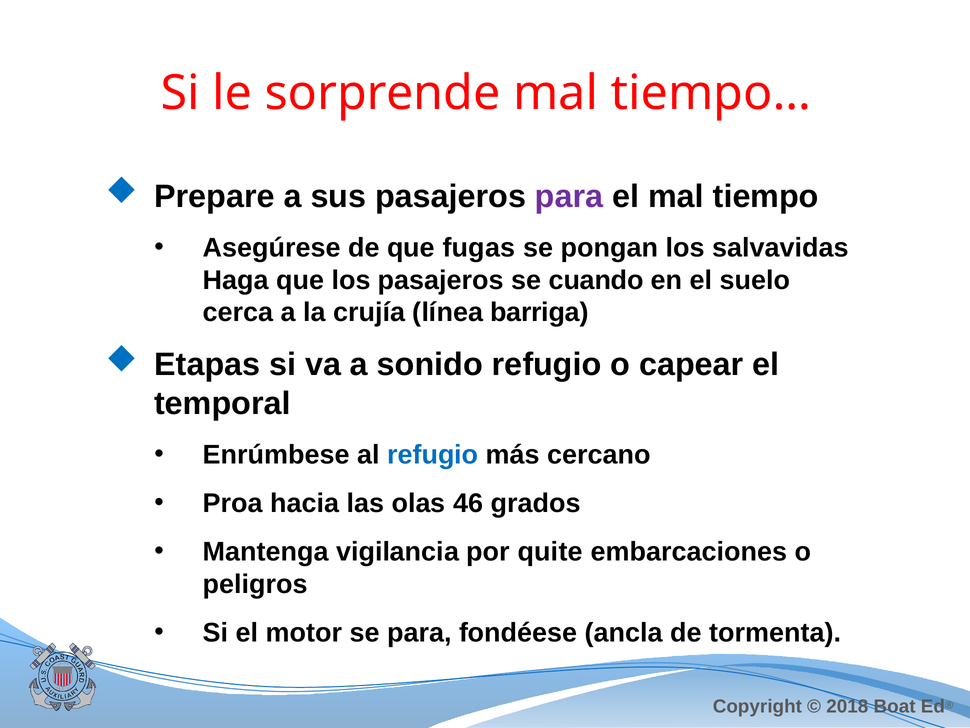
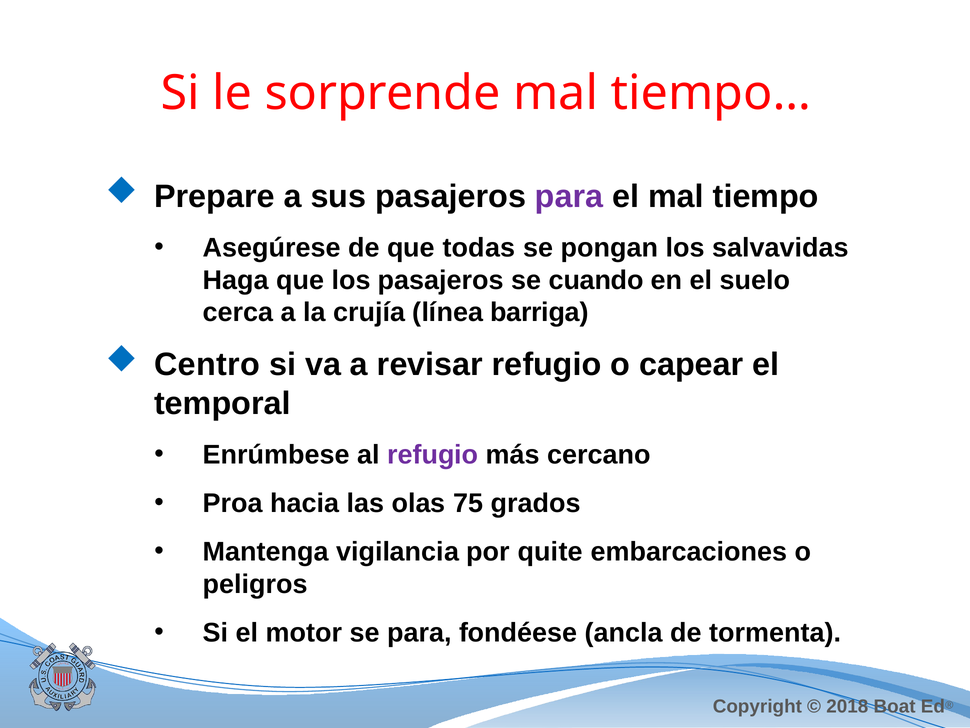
fugas: fugas -> todas
Etapas: Etapas -> Centro
sonido: sonido -> revisar
refugio at (433, 455) colour: blue -> purple
46: 46 -> 75
